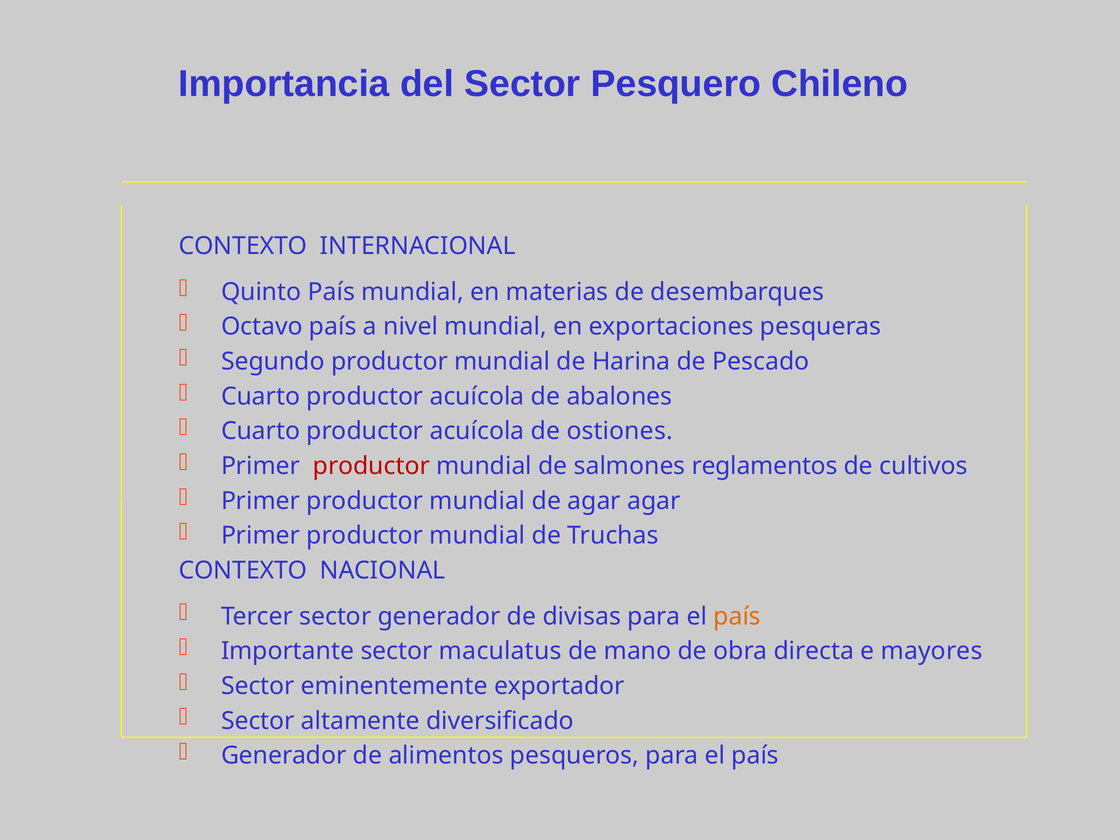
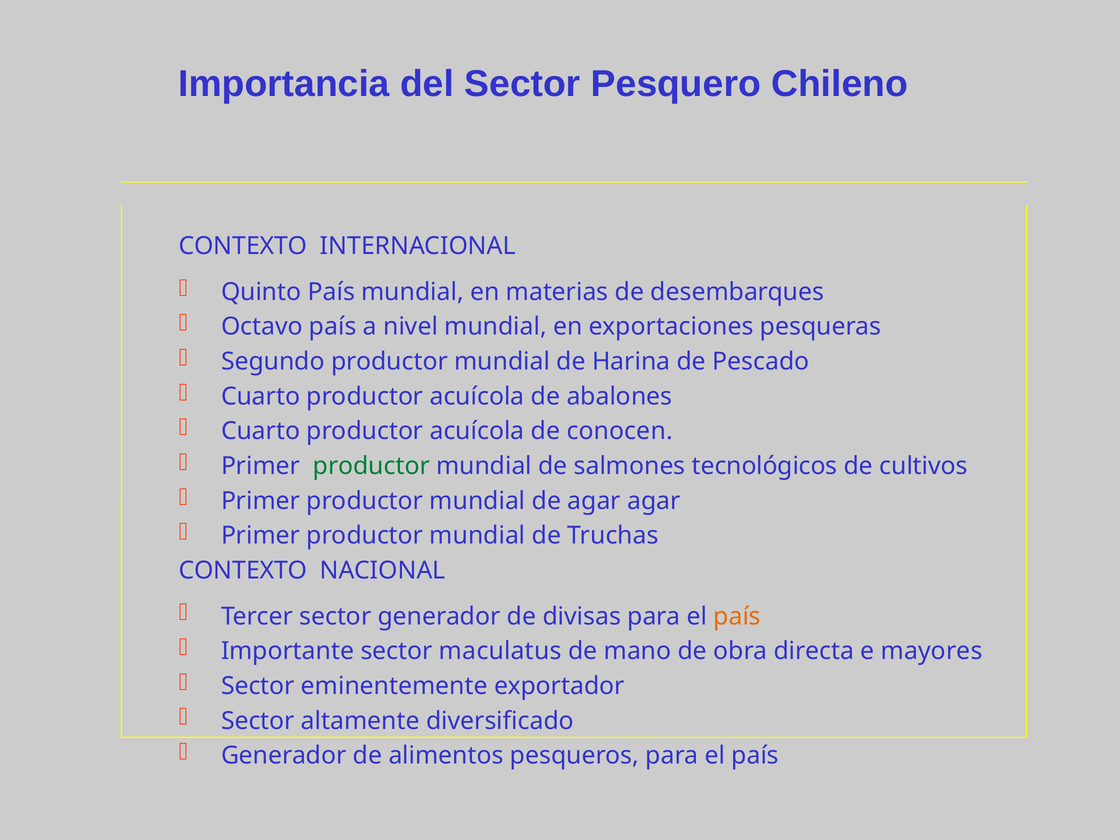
ostiones: ostiones -> conocen
productor at (371, 466) colour: red -> green
reglamentos: reglamentos -> tecnológicos
